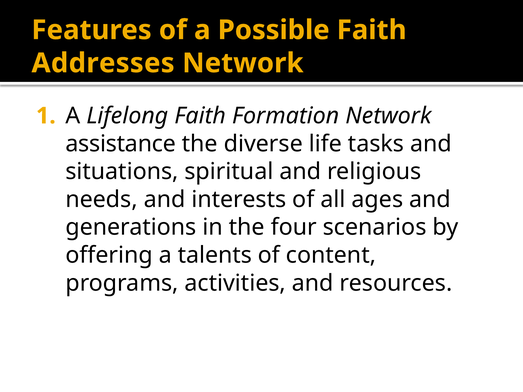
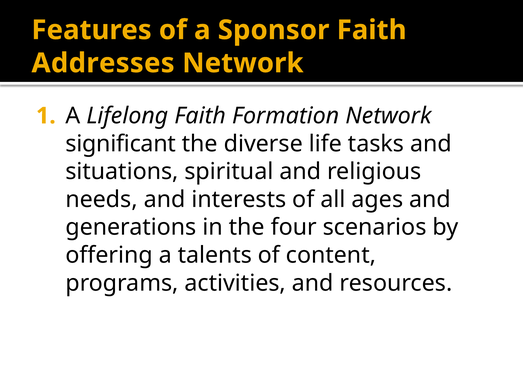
Possible: Possible -> Sponsor
assistance: assistance -> significant
